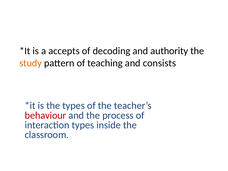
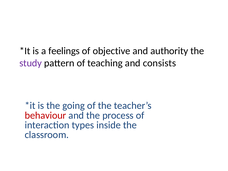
accepts: accepts -> feelings
decoding: decoding -> objective
study colour: orange -> purple
the types: types -> going
